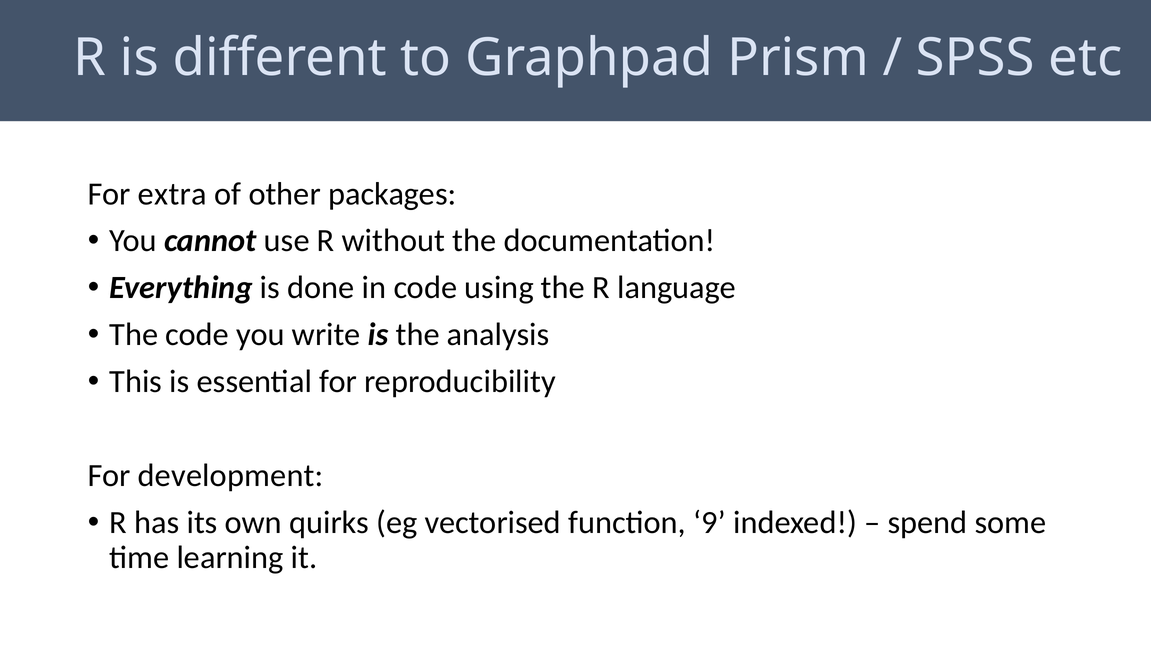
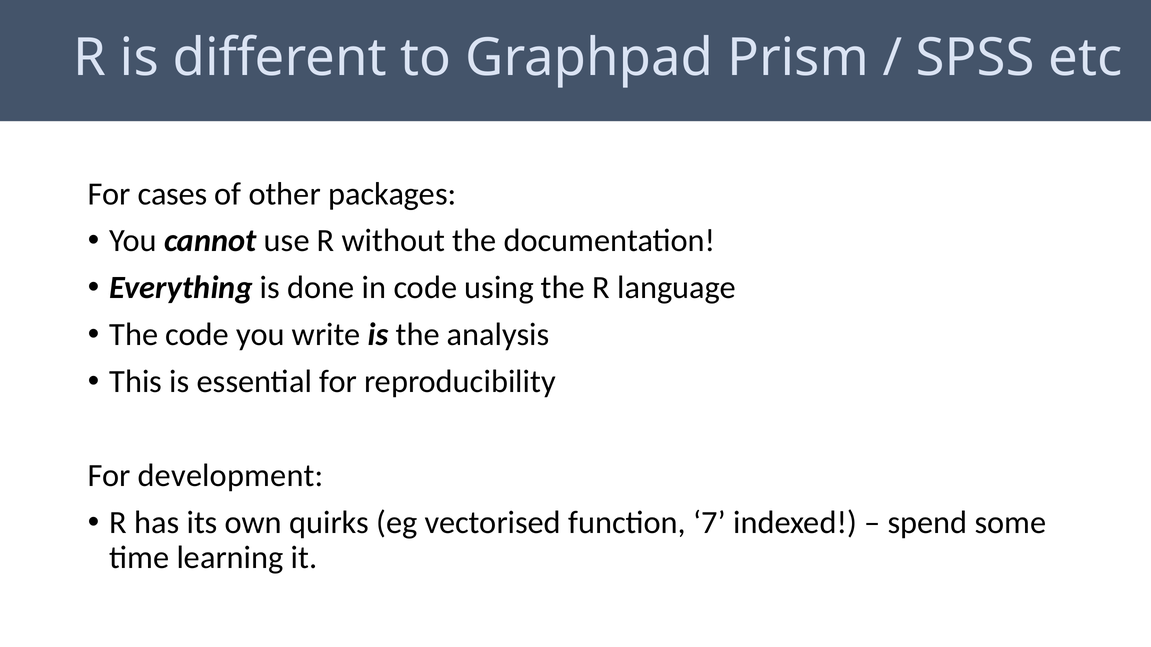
extra: extra -> cases
9: 9 -> 7
